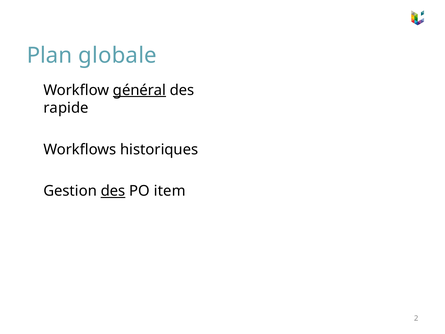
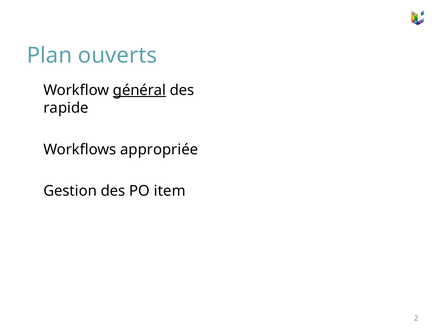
globale: globale -> ouverts
historiques: historiques -> appropriée
des at (113, 191) underline: present -> none
